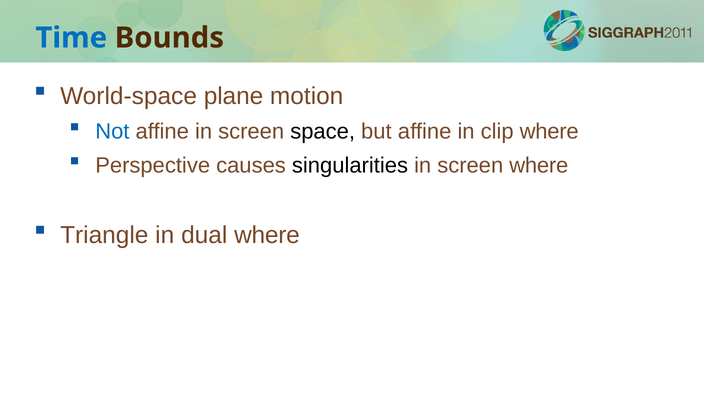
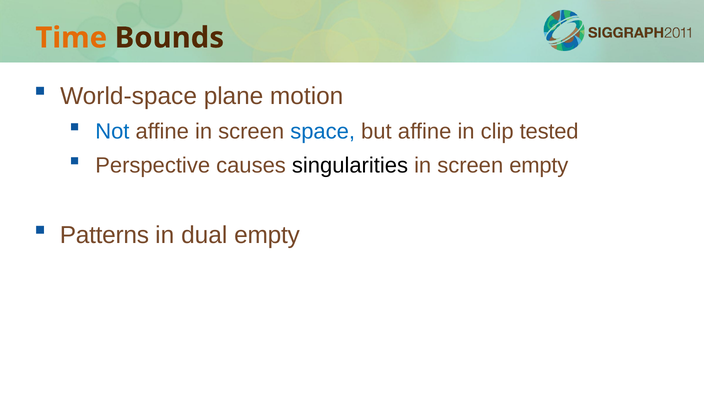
Time colour: blue -> orange
space colour: black -> blue
clip where: where -> tested
screen where: where -> empty
Triangle: Triangle -> Patterns
dual where: where -> empty
